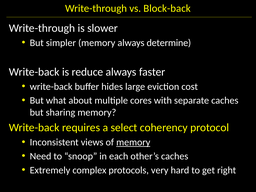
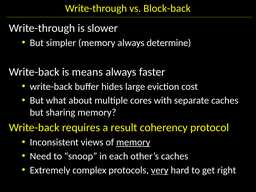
reduce: reduce -> means
select: select -> result
very underline: none -> present
